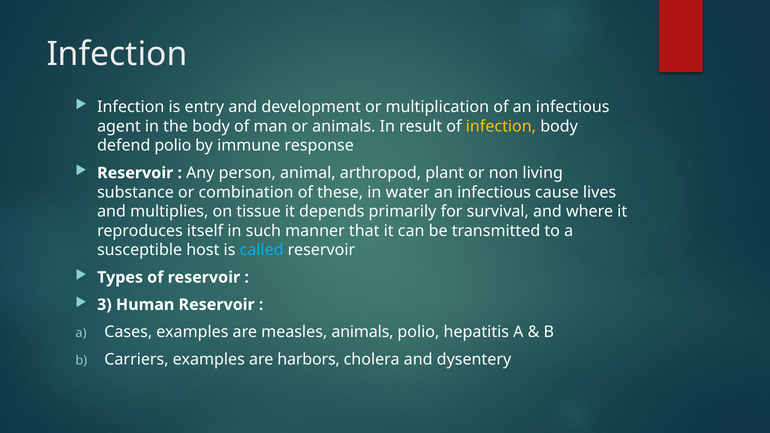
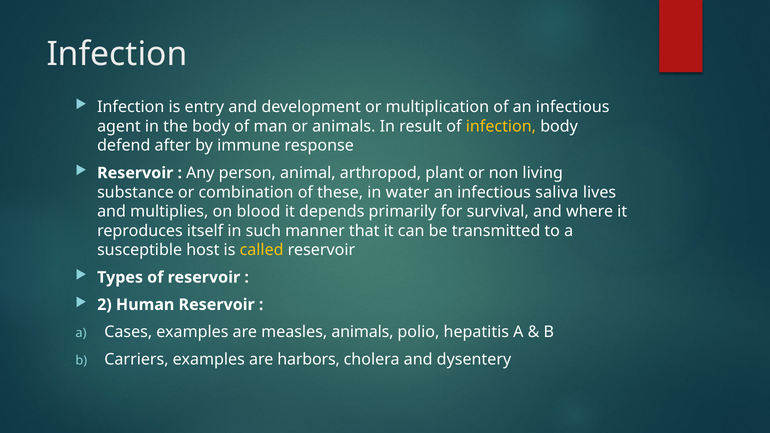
defend polio: polio -> after
cause: cause -> saliva
tissue: tissue -> blood
called colour: light blue -> yellow
3: 3 -> 2
